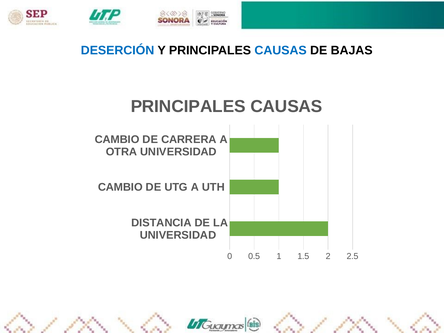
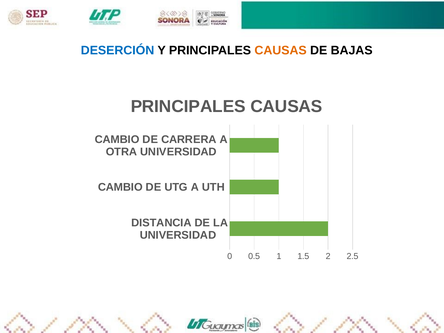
CAUSAS at (281, 50) colour: blue -> orange
